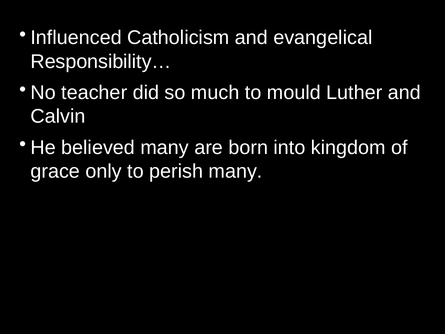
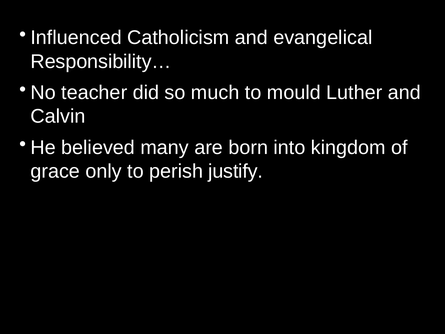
perish many: many -> justify
